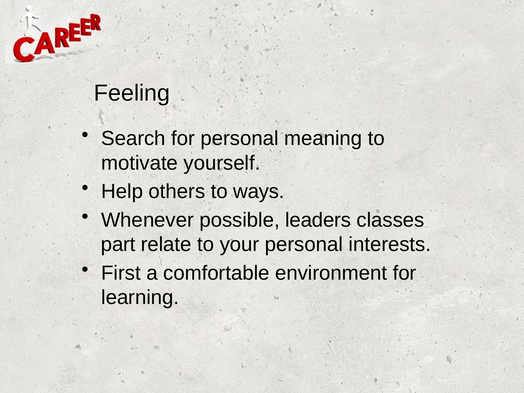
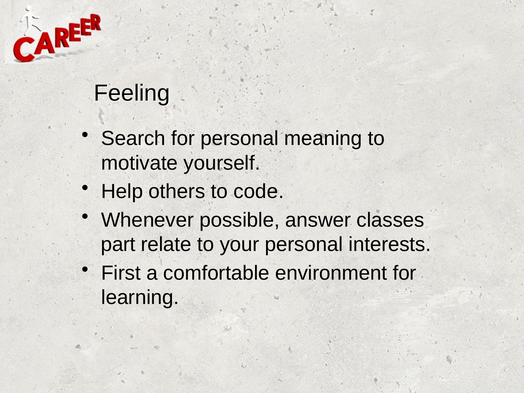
ways: ways -> code
leaders: leaders -> answer
